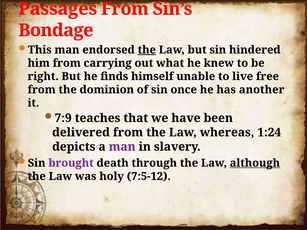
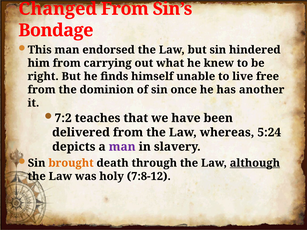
Passages: Passages -> Changed
the at (147, 50) underline: present -> none
7:9: 7:9 -> 7:2
1:24: 1:24 -> 5:24
brought colour: purple -> orange
7:5-12: 7:5-12 -> 7:8-12
